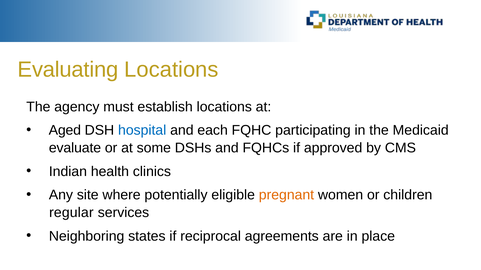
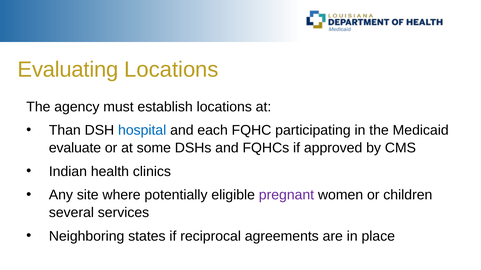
Aged: Aged -> Than
pregnant colour: orange -> purple
regular: regular -> several
